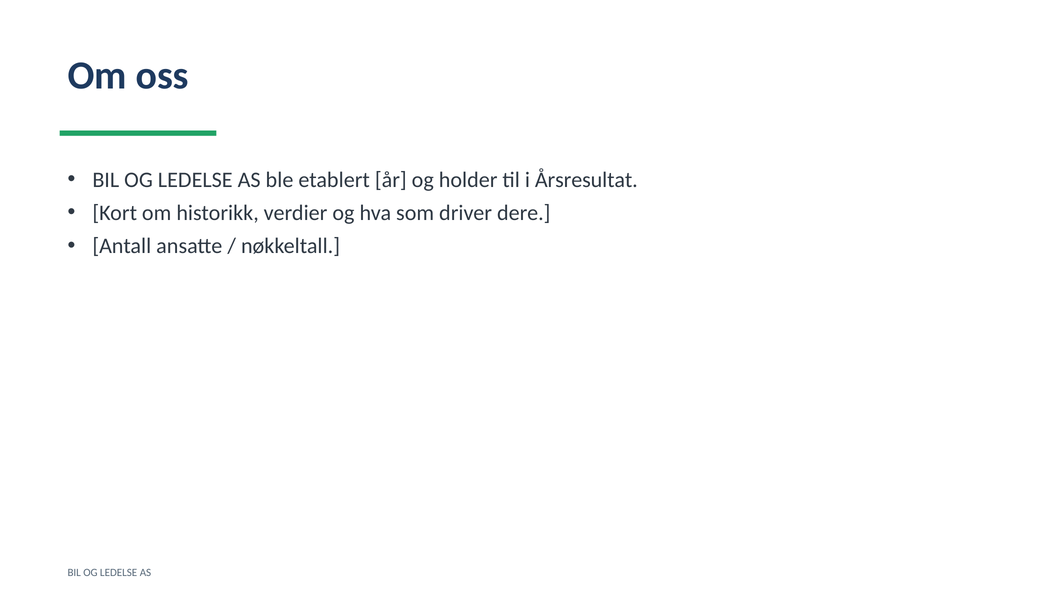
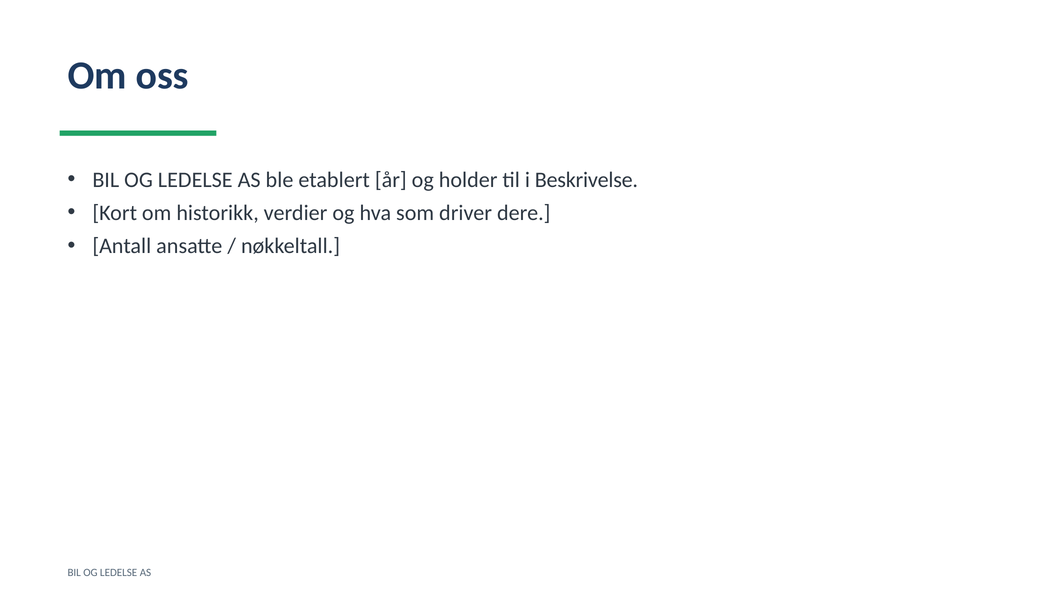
Årsresultat: Årsresultat -> Beskrivelse
